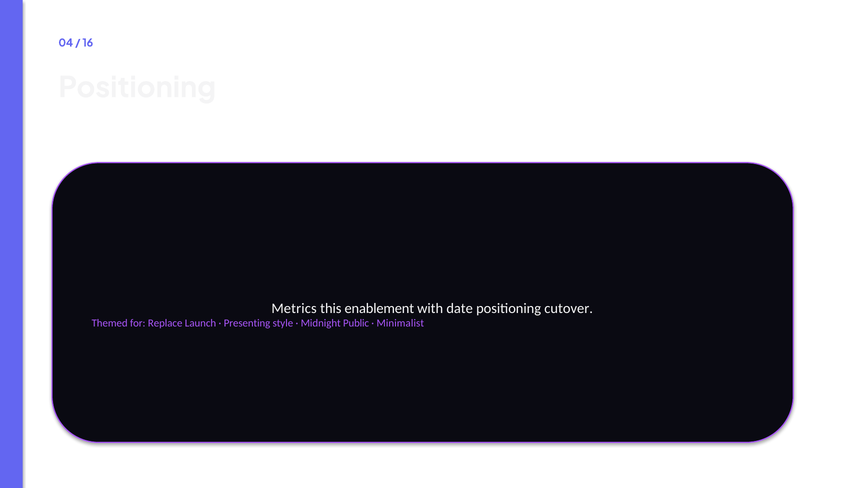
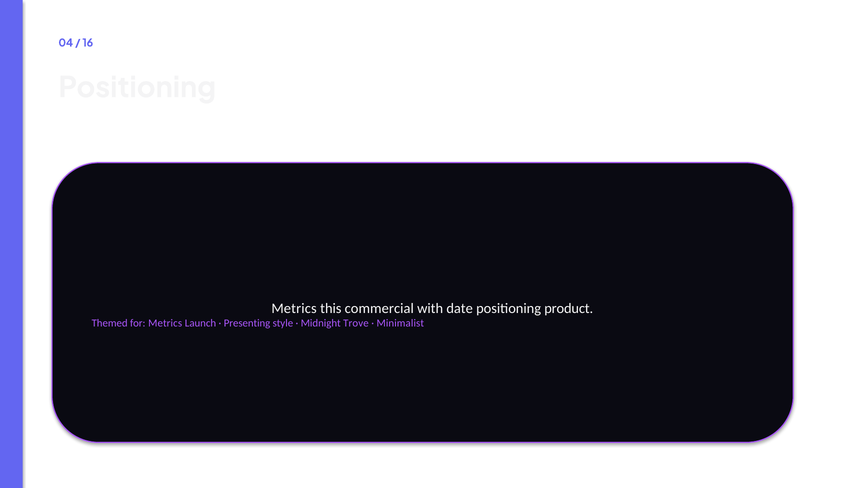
enablement: enablement -> commercial
cutover: cutover -> product
for Replace: Replace -> Metrics
Public: Public -> Trove
